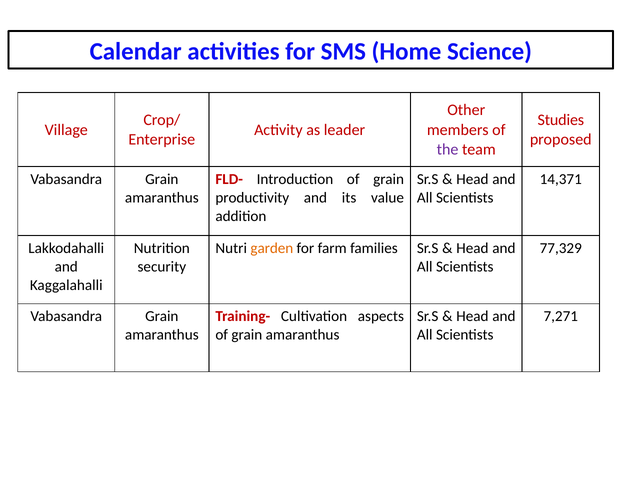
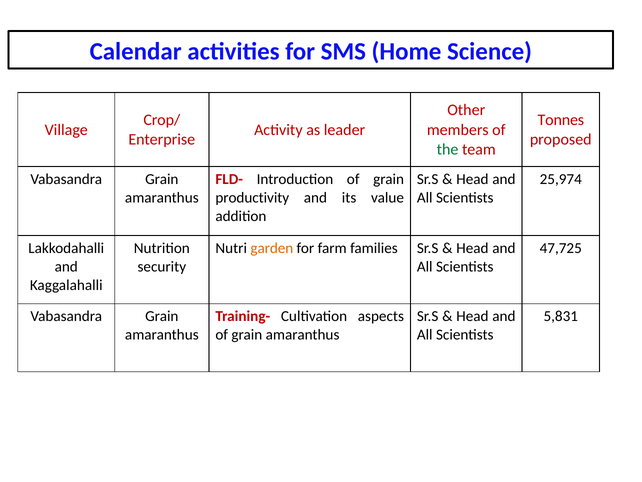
Studies: Studies -> Tonnes
the colour: purple -> green
14,371: 14,371 -> 25,974
77,329: 77,329 -> 47,725
7,271: 7,271 -> 5,831
